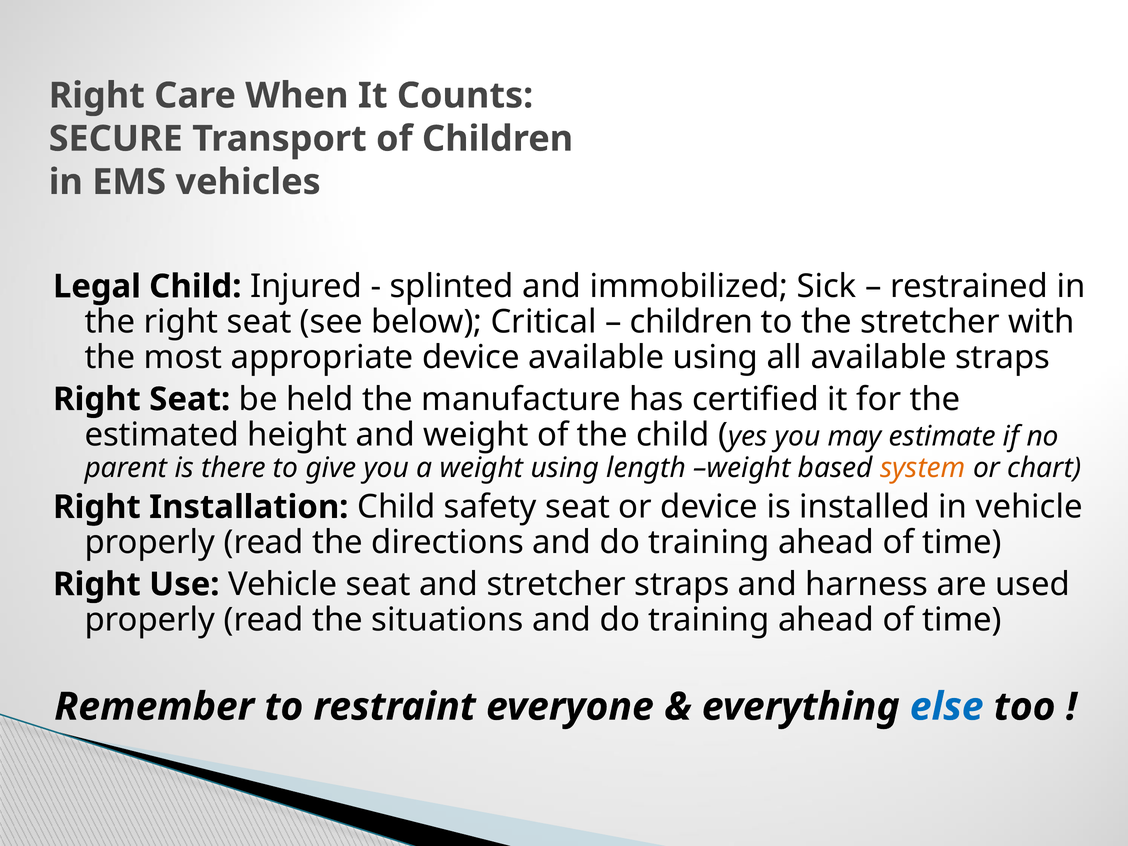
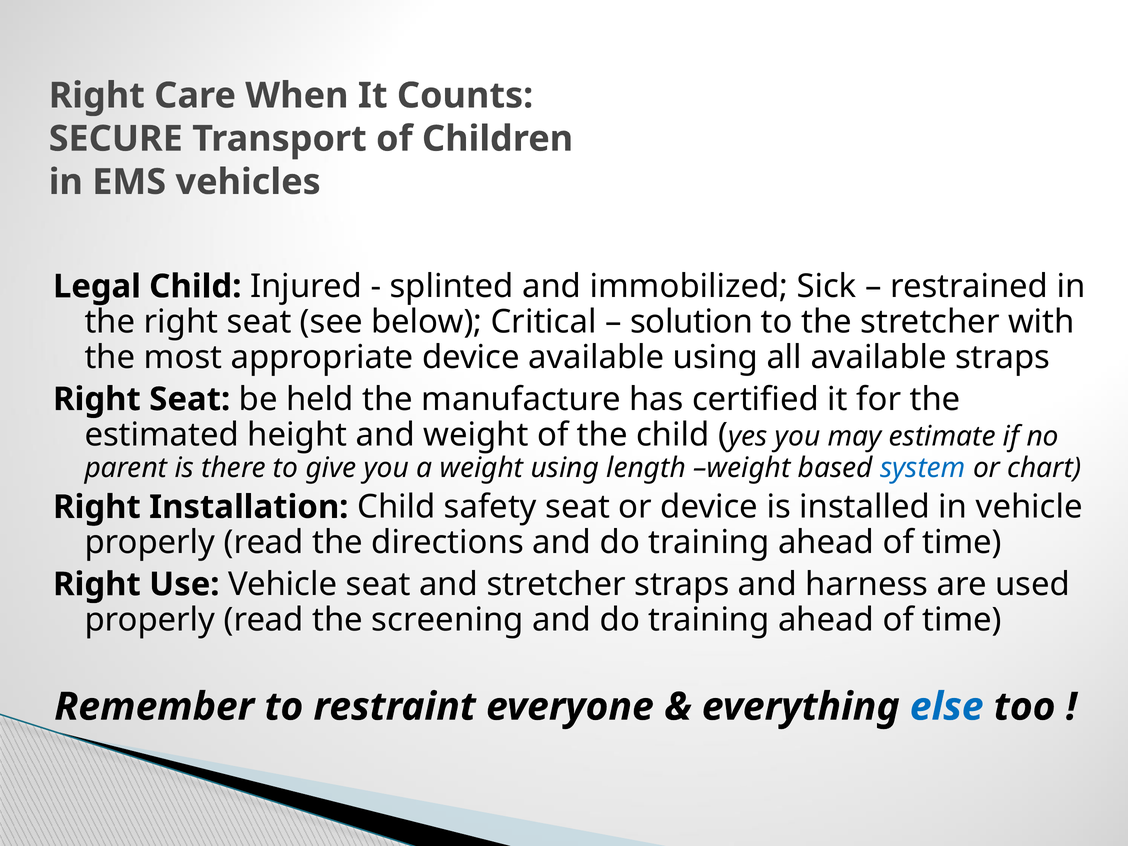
children at (691, 322): children -> solution
system colour: orange -> blue
situations: situations -> screening
